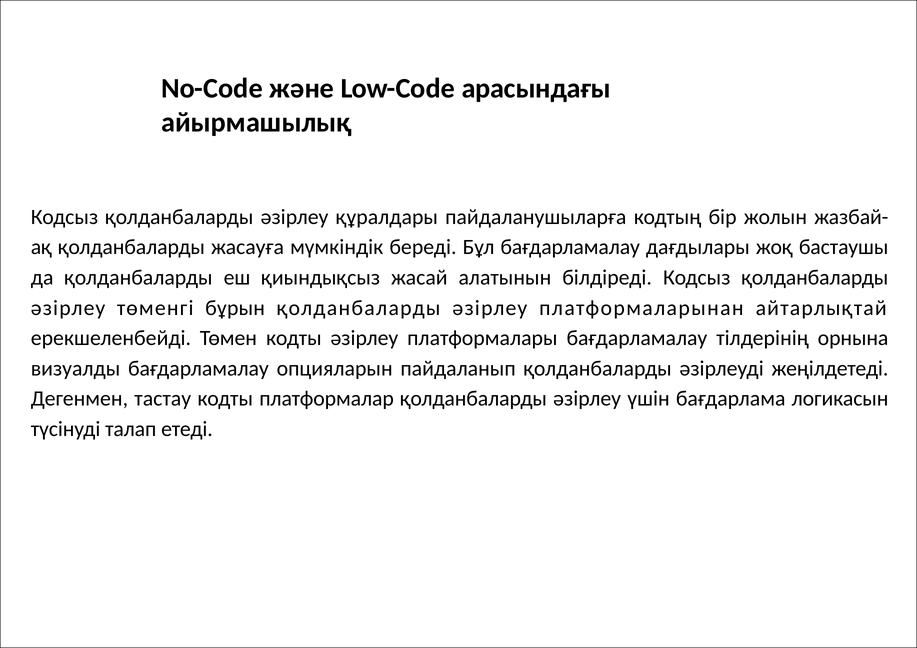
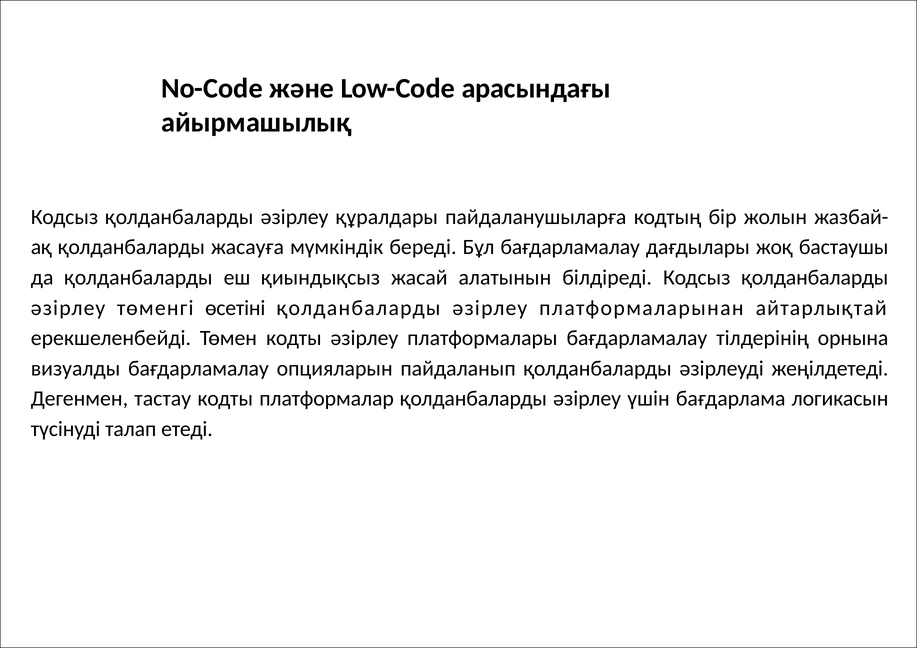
бұрын: бұрын -> өсетіні
